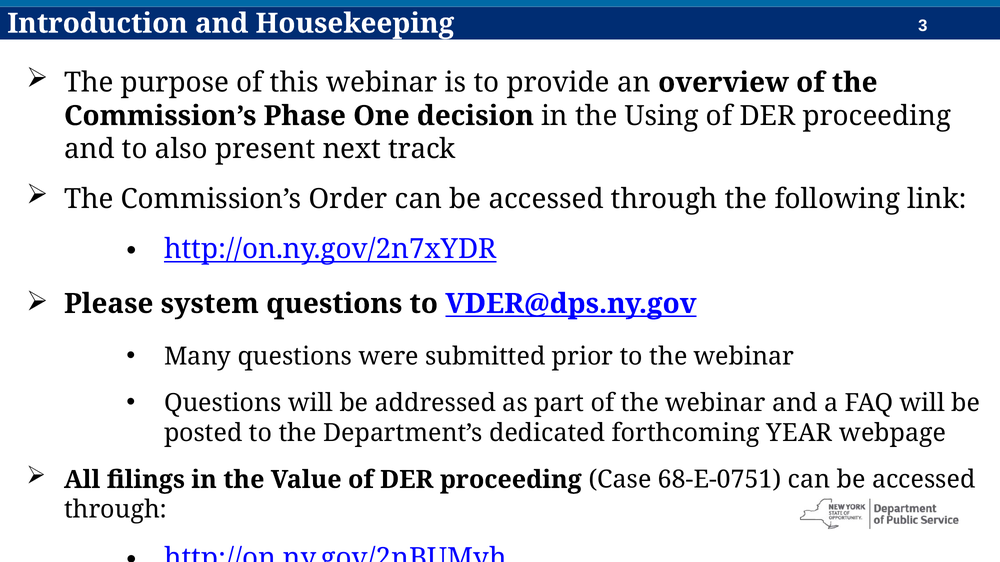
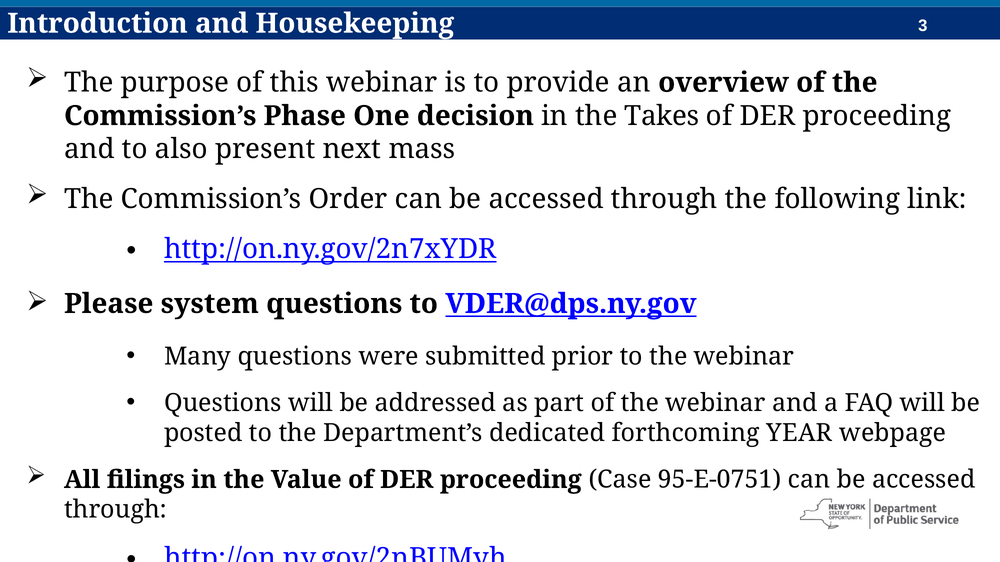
Using: Using -> Takes
track: track -> mass
68-E-0751: 68-E-0751 -> 95-E-0751
